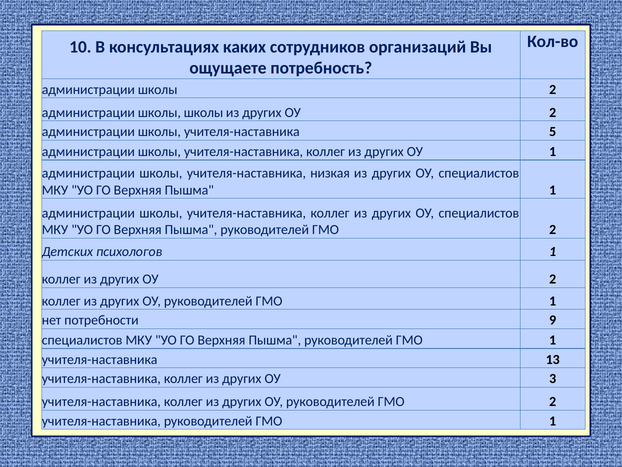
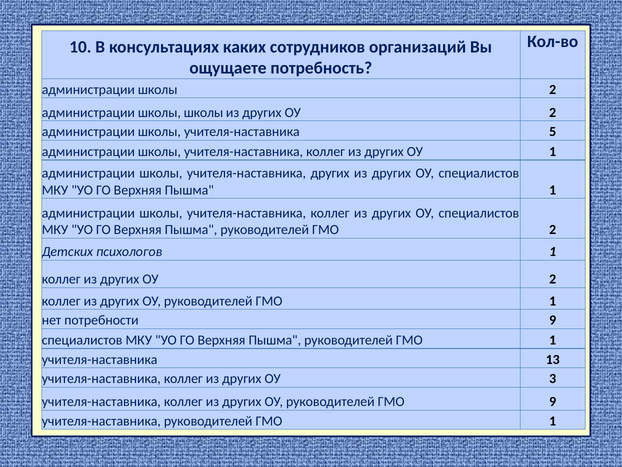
учителя-наставника низкая: низкая -> других
ОУ руководителей ГМО 2: 2 -> 9
